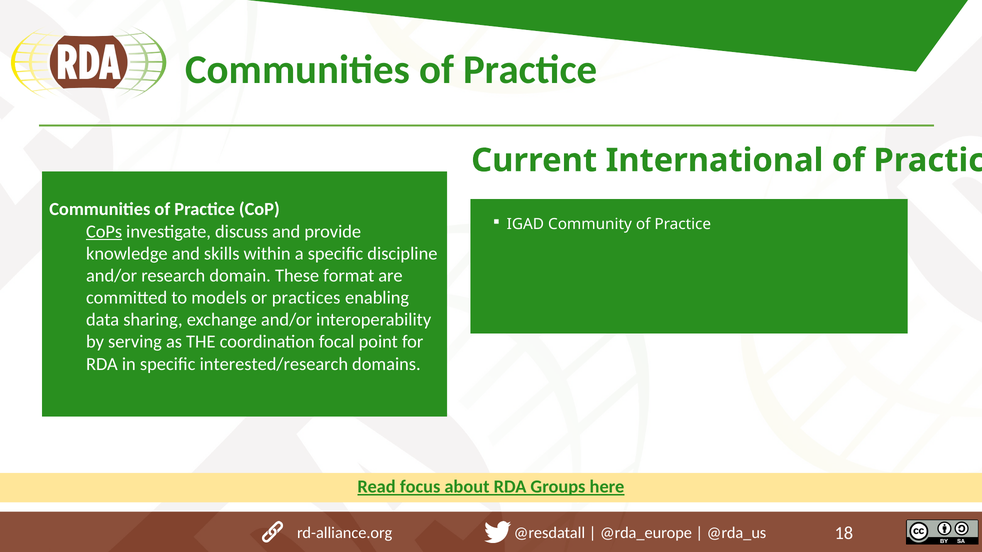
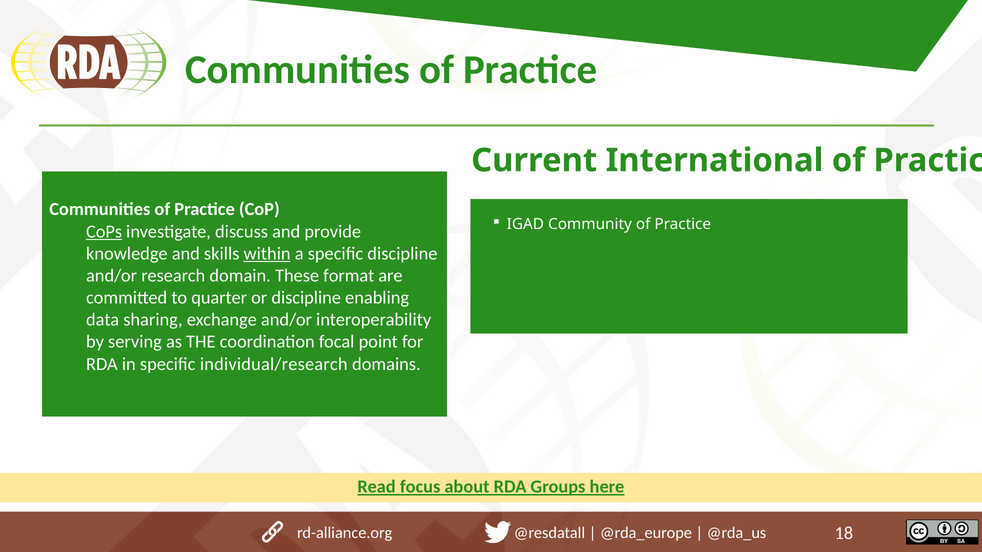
within underline: none -> present
models: models -> quarter
or practices: practices -> discipline
interested/research: interested/research -> individual/research
